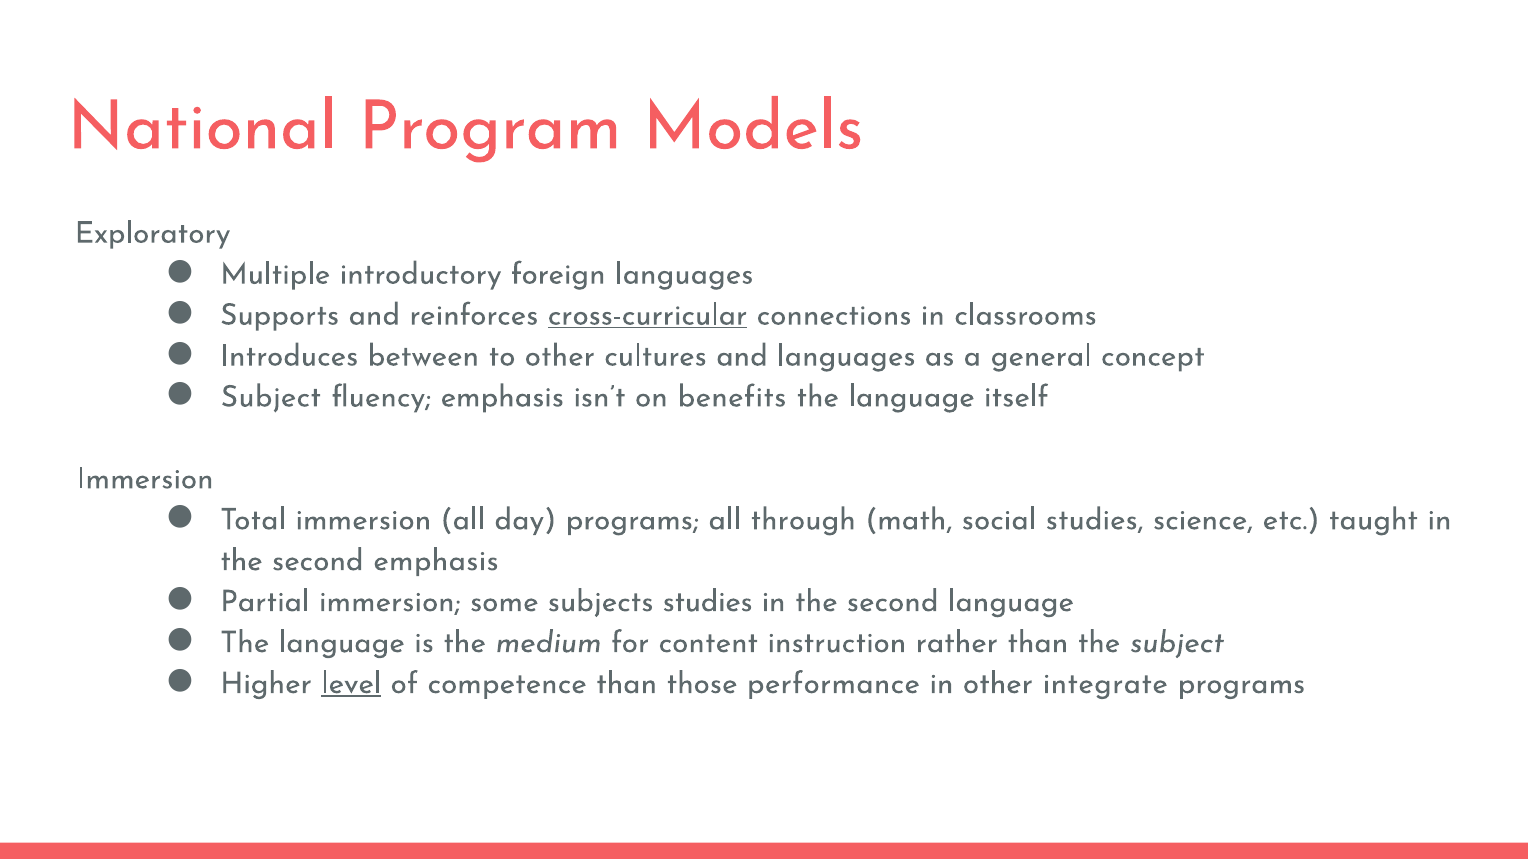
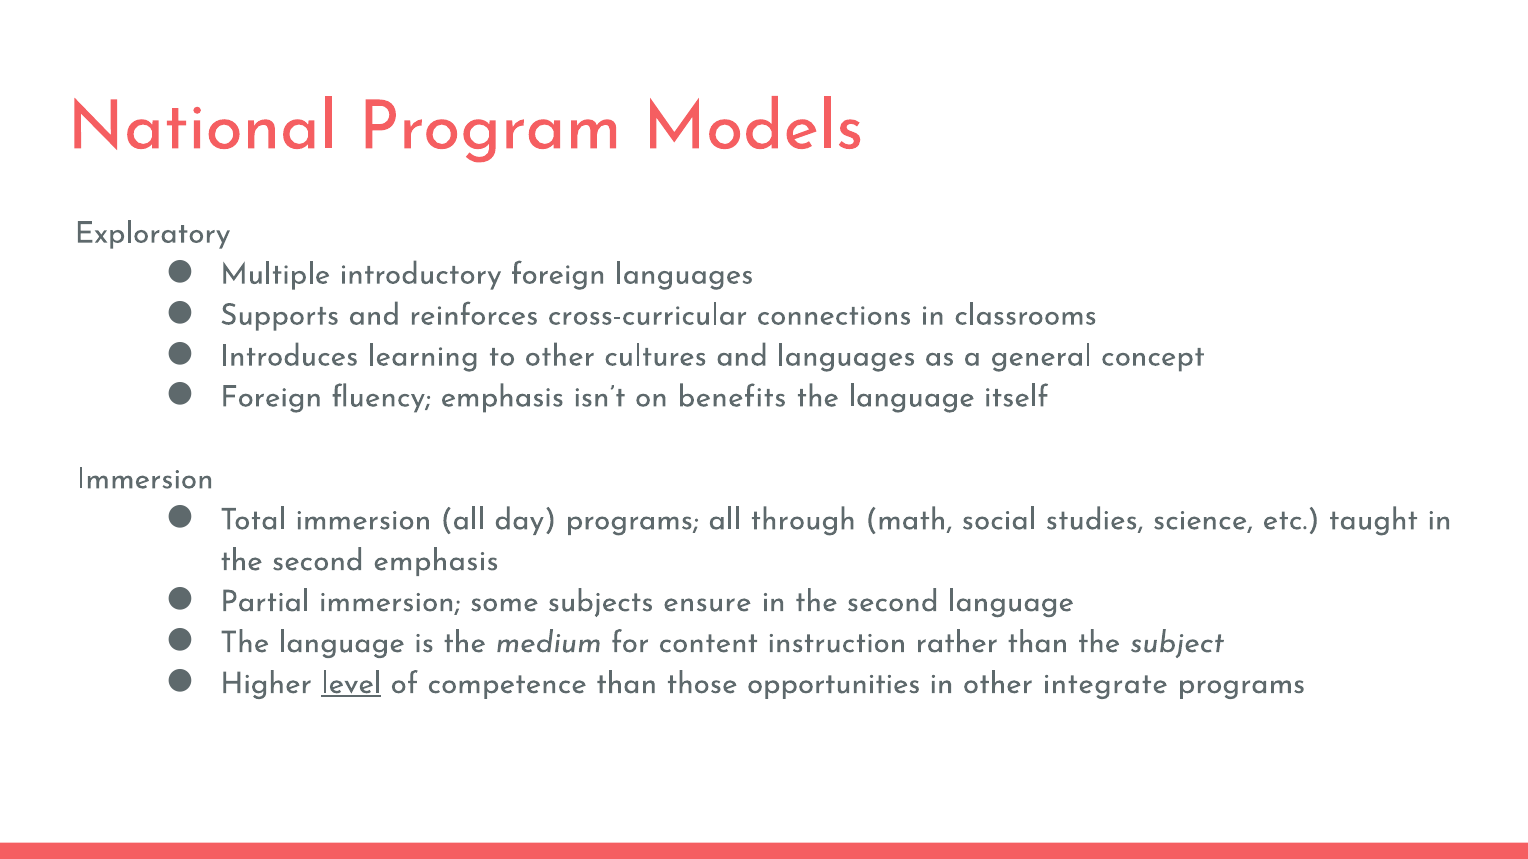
cross-curricular underline: present -> none
between: between -> learning
Subject at (271, 397): Subject -> Foreign
subjects studies: studies -> ensure
performance: performance -> opportunities
